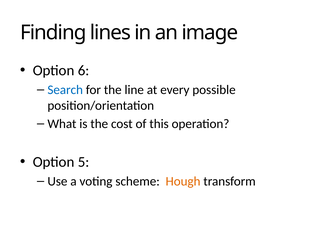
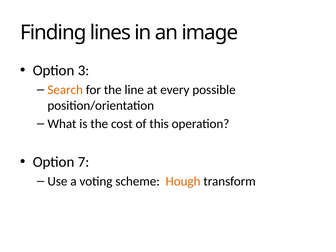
6: 6 -> 3
Search colour: blue -> orange
5: 5 -> 7
